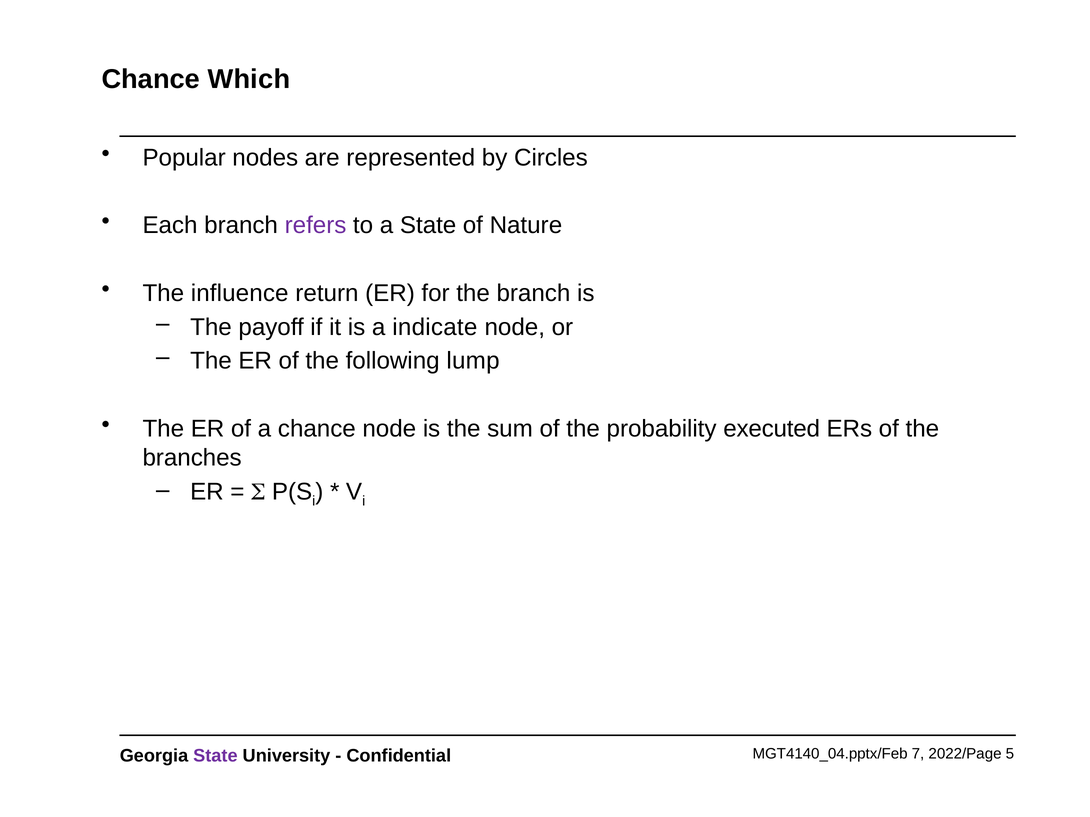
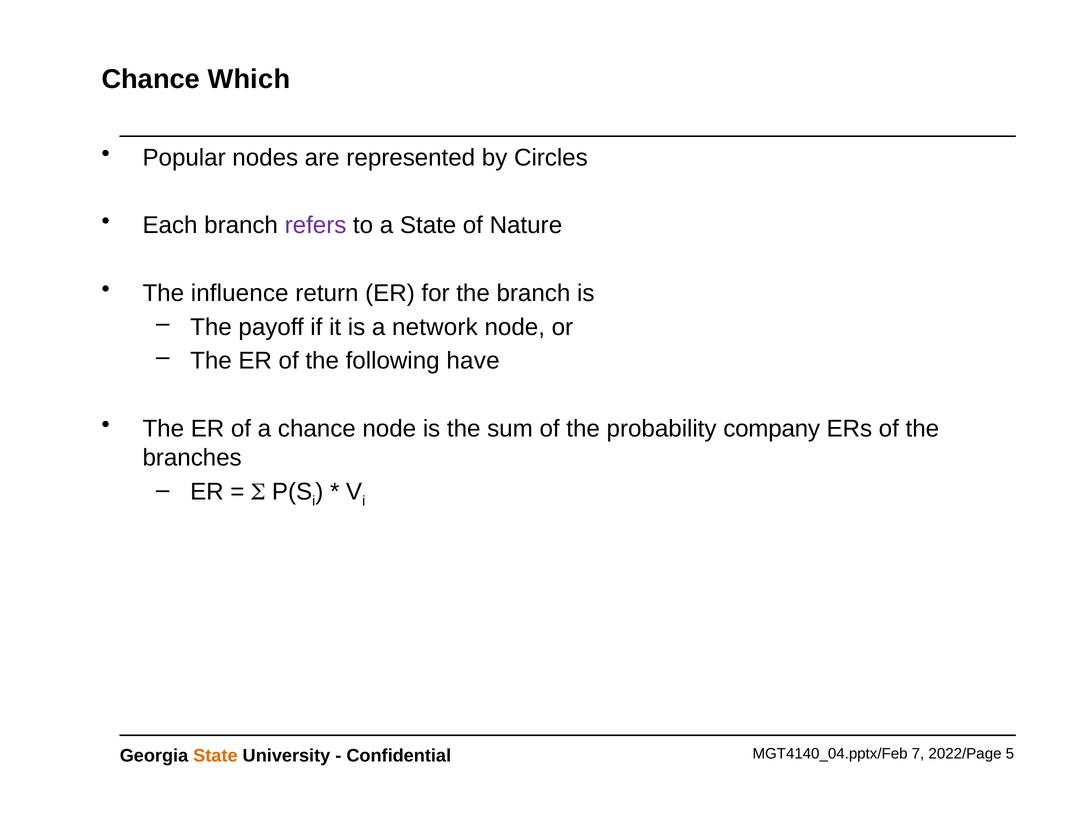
indicate: indicate -> network
lump: lump -> have
executed: executed -> company
State at (215, 756) colour: purple -> orange
